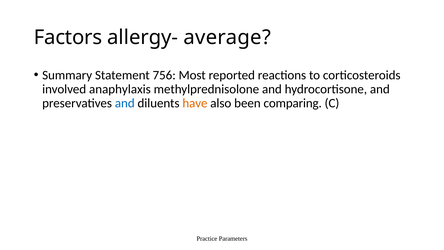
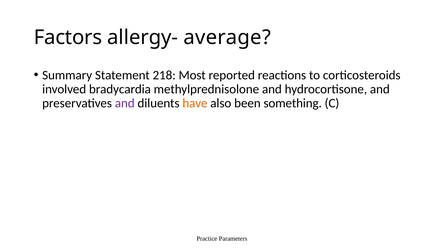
756: 756 -> 218
anaphylaxis: anaphylaxis -> bradycardia
and at (125, 103) colour: blue -> purple
comparing: comparing -> something
